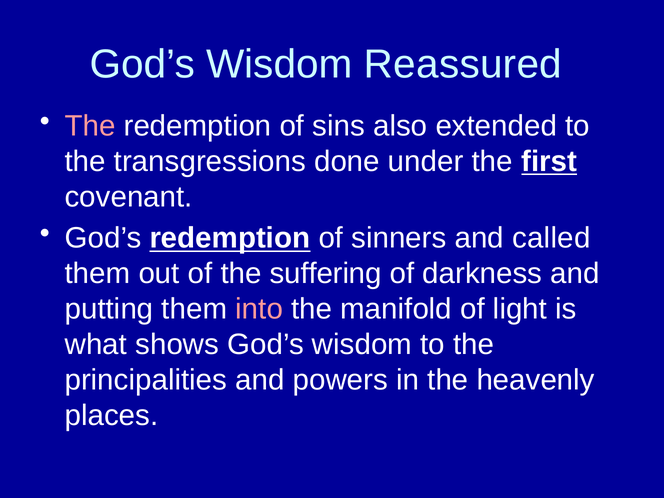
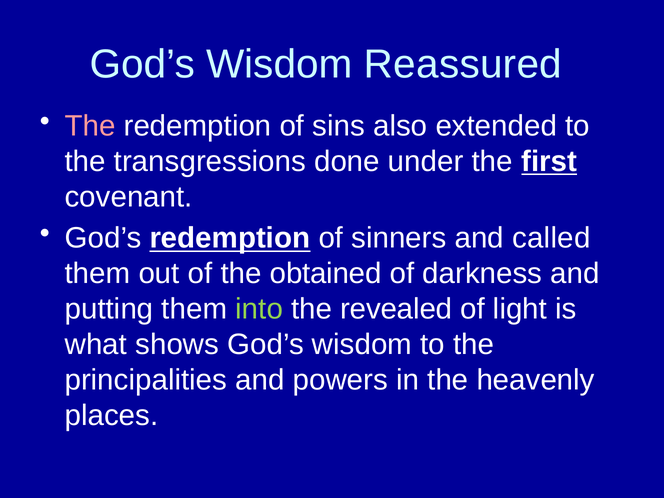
suffering: suffering -> obtained
into colour: pink -> light green
manifold: manifold -> revealed
